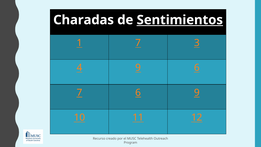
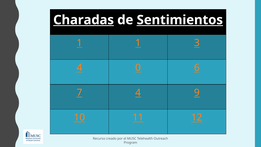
Charadas underline: none -> present
1 7: 7 -> 1
4 9: 9 -> 0
7 6: 6 -> 4
